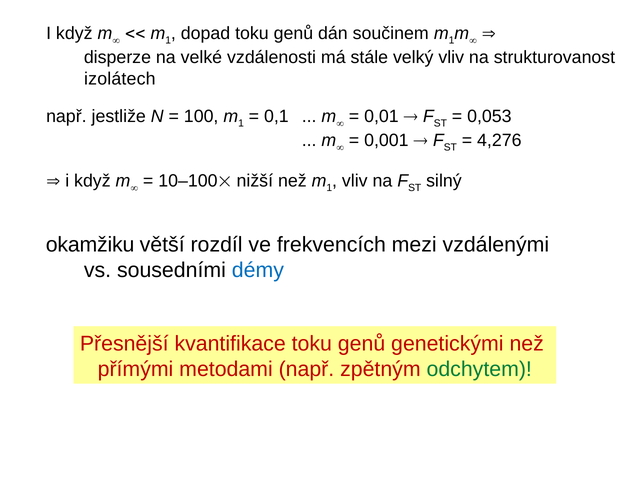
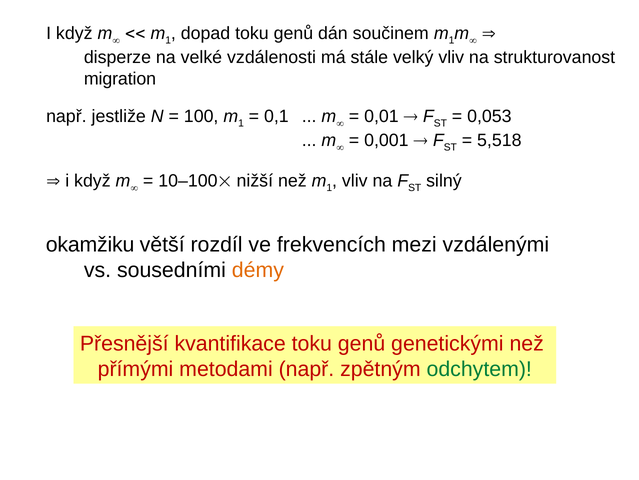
izolátech: izolátech -> migration
4,276: 4,276 -> 5,518
démy colour: blue -> orange
